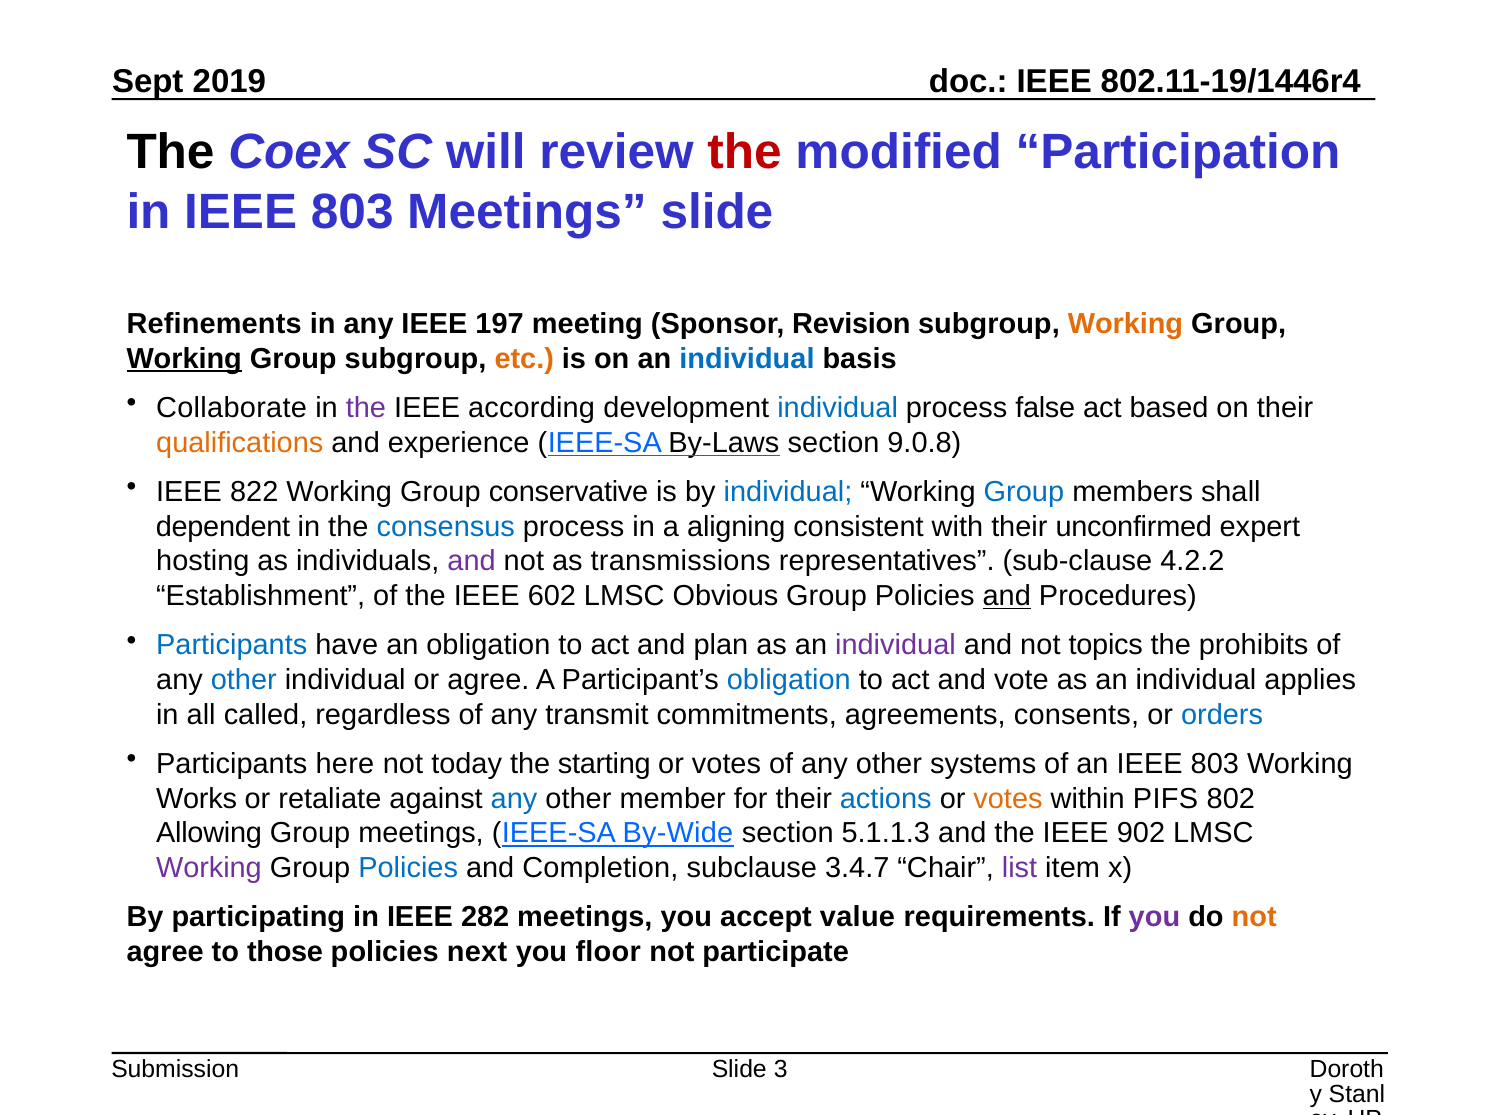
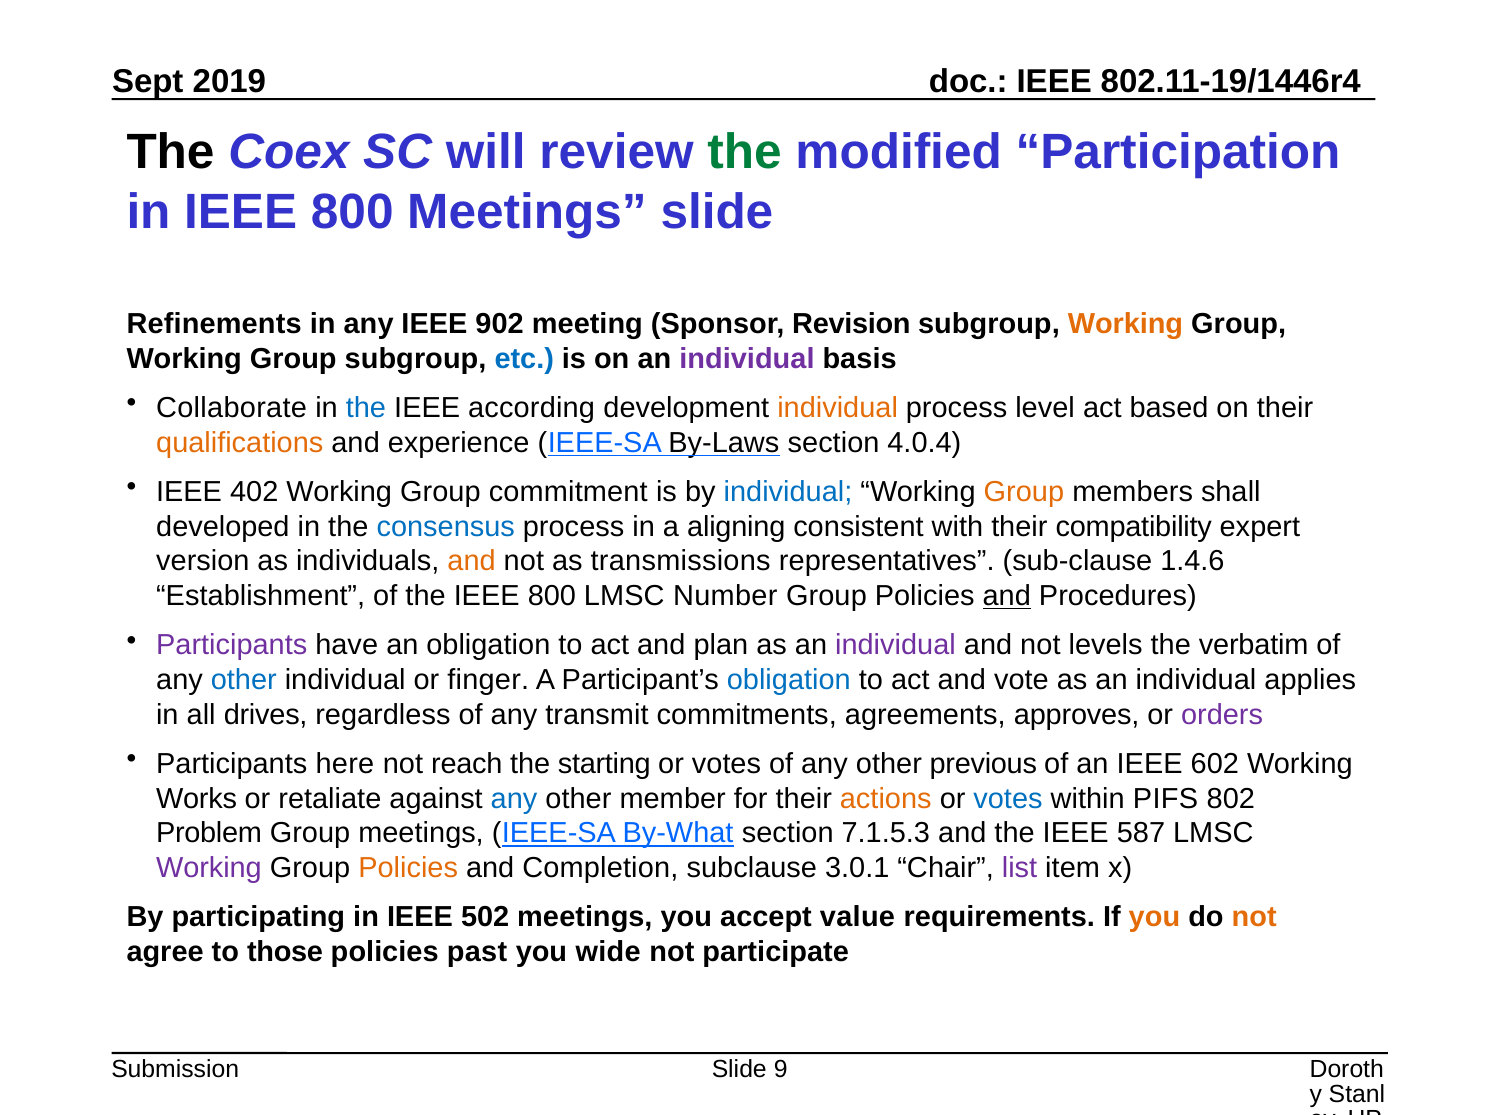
the at (745, 152) colour: red -> green
in IEEE 803: 803 -> 800
197: 197 -> 902
Working at (184, 359) underline: present -> none
etc colour: orange -> blue
individual at (747, 359) colour: blue -> purple
the at (366, 408) colour: purple -> blue
individual at (838, 408) colour: blue -> orange
false: false -> level
9.0.8: 9.0.8 -> 4.0.4
822: 822 -> 402
conservative: conservative -> commitment
Group at (1024, 492) colour: blue -> orange
dependent: dependent -> developed
unconfirmed: unconfirmed -> compatibility
hosting: hosting -> version
and at (472, 561) colour: purple -> orange
4.2.2: 4.2.2 -> 1.4.6
the IEEE 602: 602 -> 800
Obvious: Obvious -> Number
Participants at (232, 645) colour: blue -> purple
topics: topics -> levels
prohibits: prohibits -> verbatim
or agree: agree -> finger
called: called -> drives
consents: consents -> approves
orders colour: blue -> purple
today: today -> reach
systems: systems -> previous
an IEEE 803: 803 -> 602
actions colour: blue -> orange
votes at (1008, 799) colour: orange -> blue
Allowing: Allowing -> Problem
By-Wide: By-Wide -> By-What
5.1.1.3: 5.1.1.3 -> 7.1.5.3
902: 902 -> 587
Policies at (408, 868) colour: blue -> orange
3.4.7: 3.4.7 -> 3.0.1
282: 282 -> 502
you at (1154, 917) colour: purple -> orange
next: next -> past
floor: floor -> wide
3: 3 -> 9
